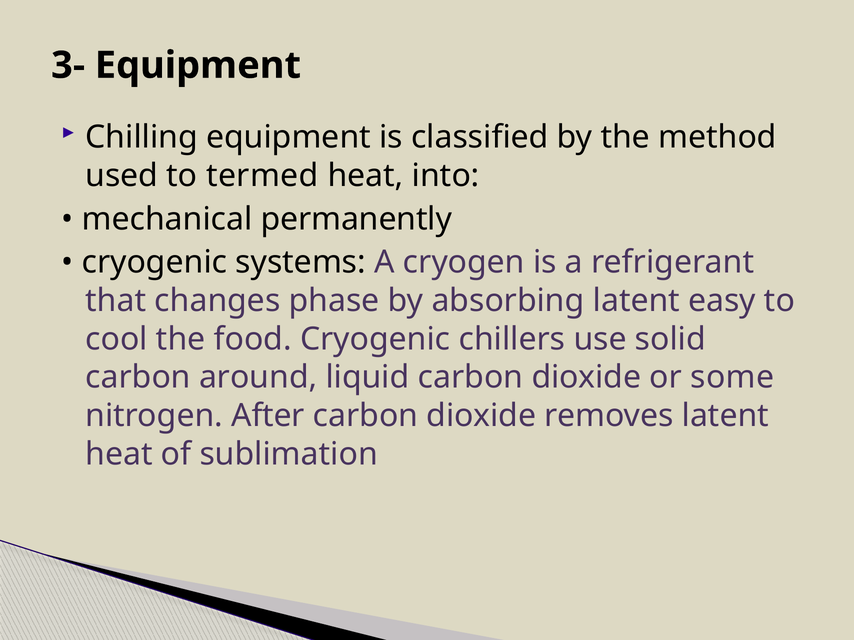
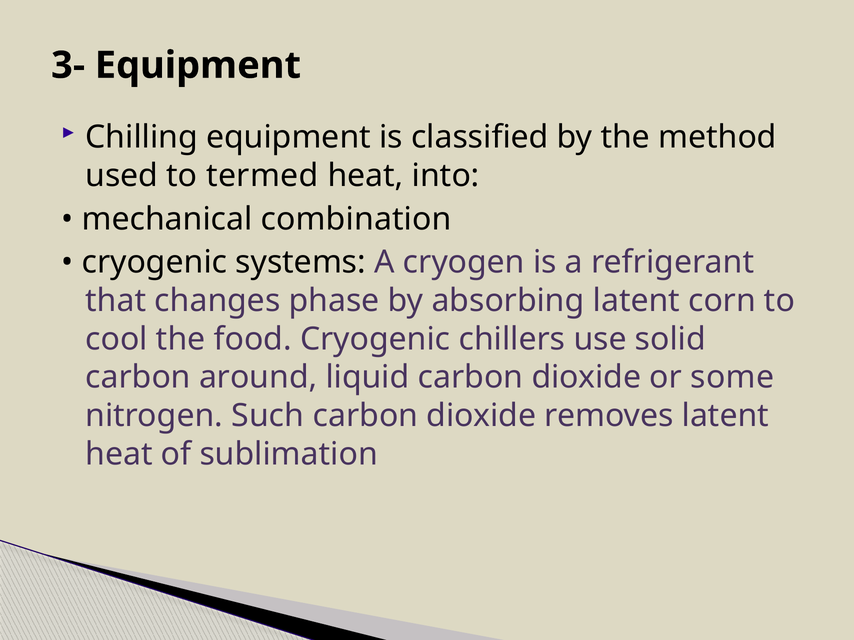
permanently: permanently -> combination
easy: easy -> corn
After: After -> Such
